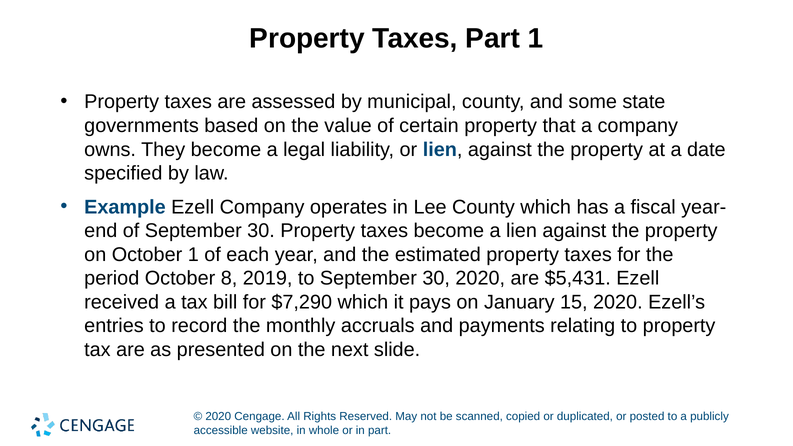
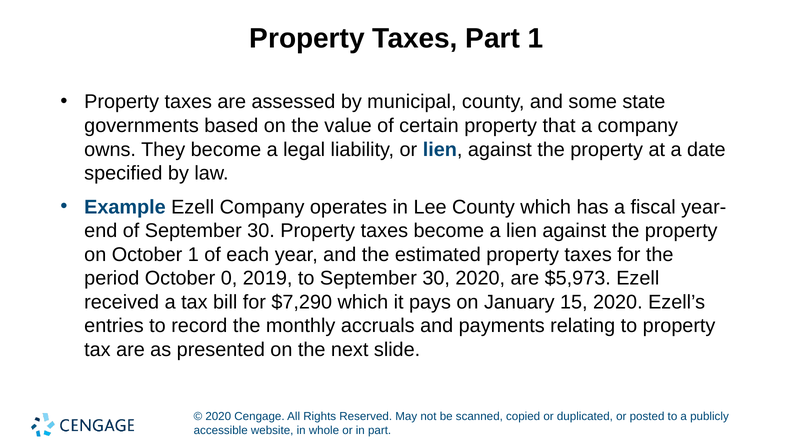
8: 8 -> 0
$5,431: $5,431 -> $5,973
